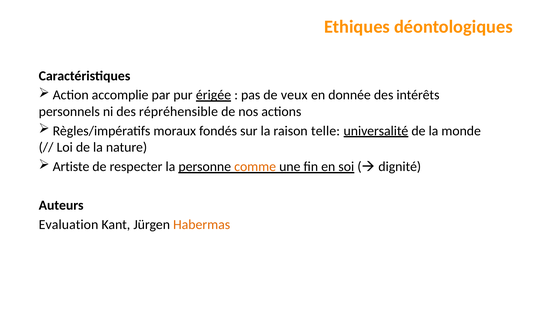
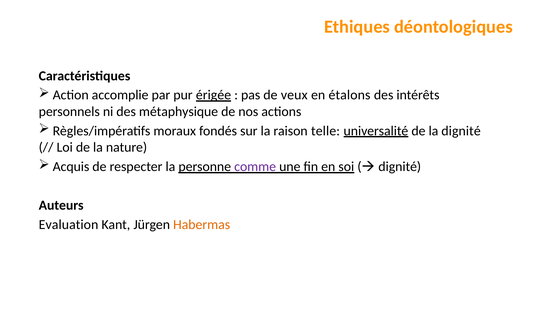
donnée: donnée -> étalons
répréhensible: répréhensible -> métaphysique
la monde: monde -> dignité
Artiste: Artiste -> Acquis
comme colour: orange -> purple
